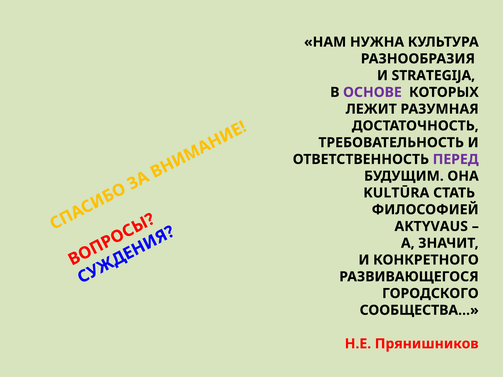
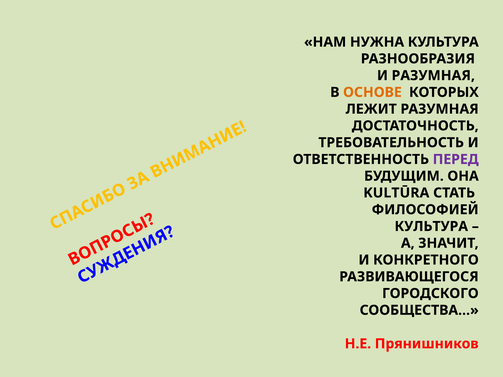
И STRATEGIJA: STRATEGIJA -> РАЗУМНАЯ
ОСНОВЕ colour: purple -> orange
AKTYVAUS at (431, 227): AKTYVAUS -> КУЛЬТУРА
